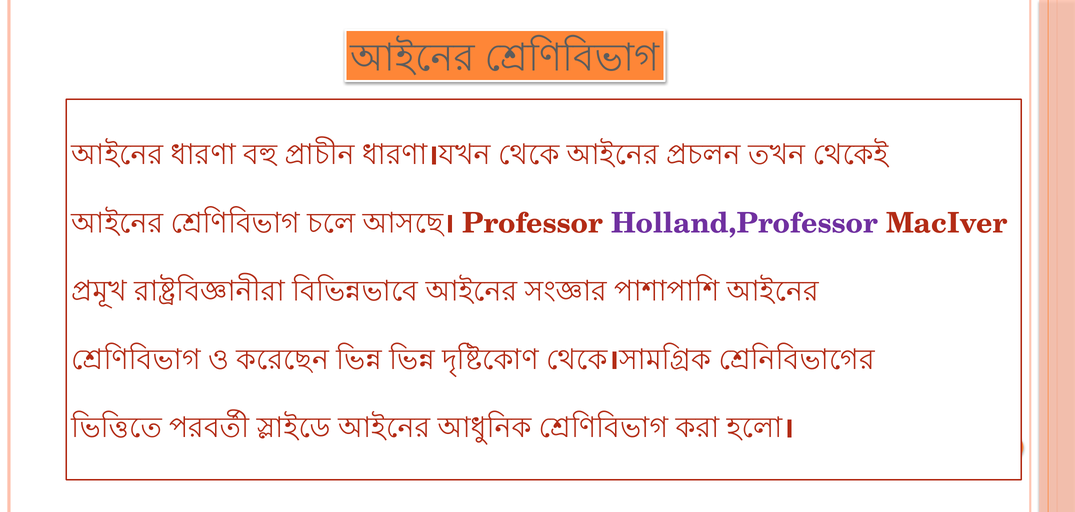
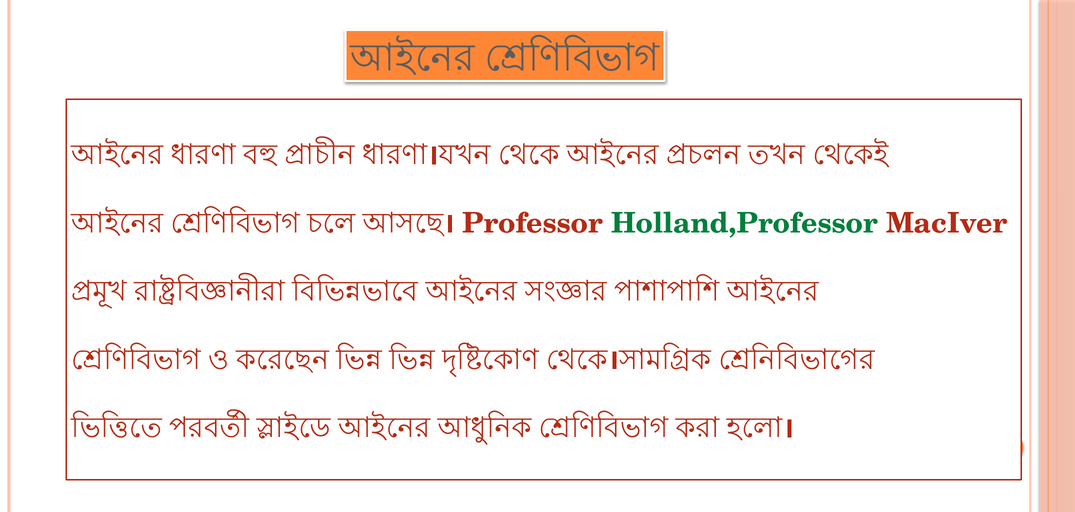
Holland,Professor colour: purple -> green
